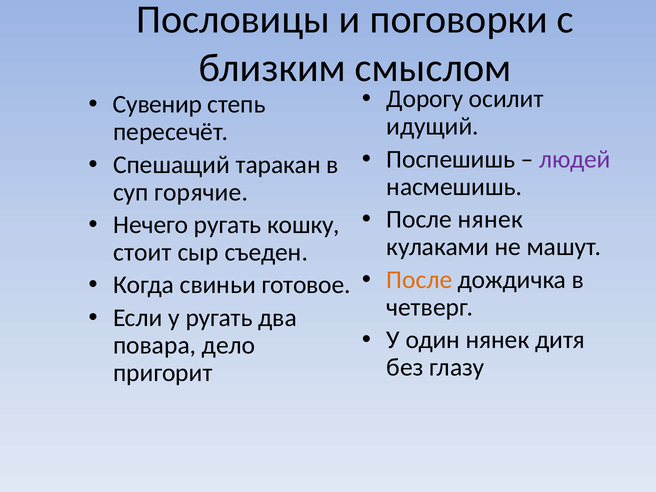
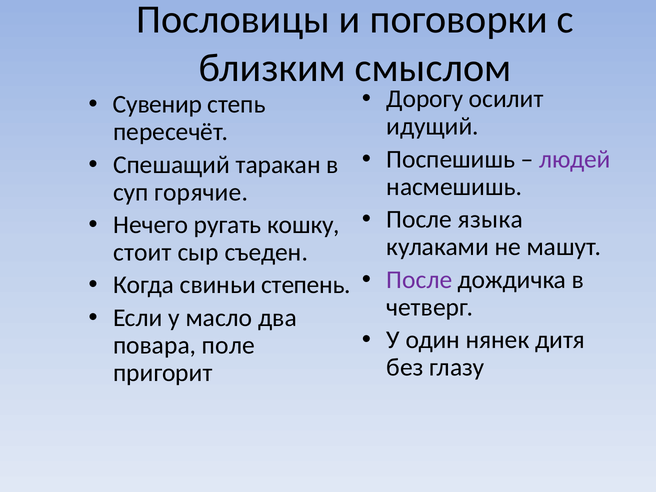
После нянек: нянек -> языка
После at (419, 280) colour: orange -> purple
готовое: готовое -> степень
у ругать: ругать -> масло
дело: дело -> поле
